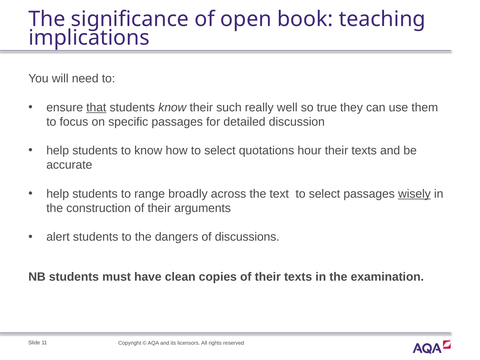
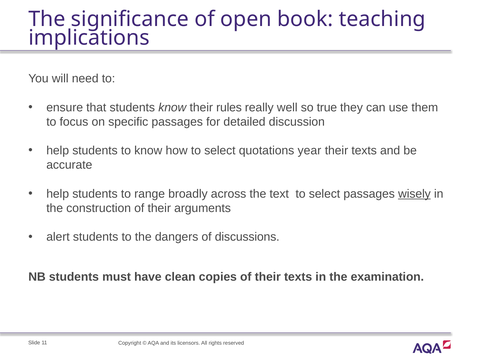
that underline: present -> none
such: such -> rules
hour: hour -> year
